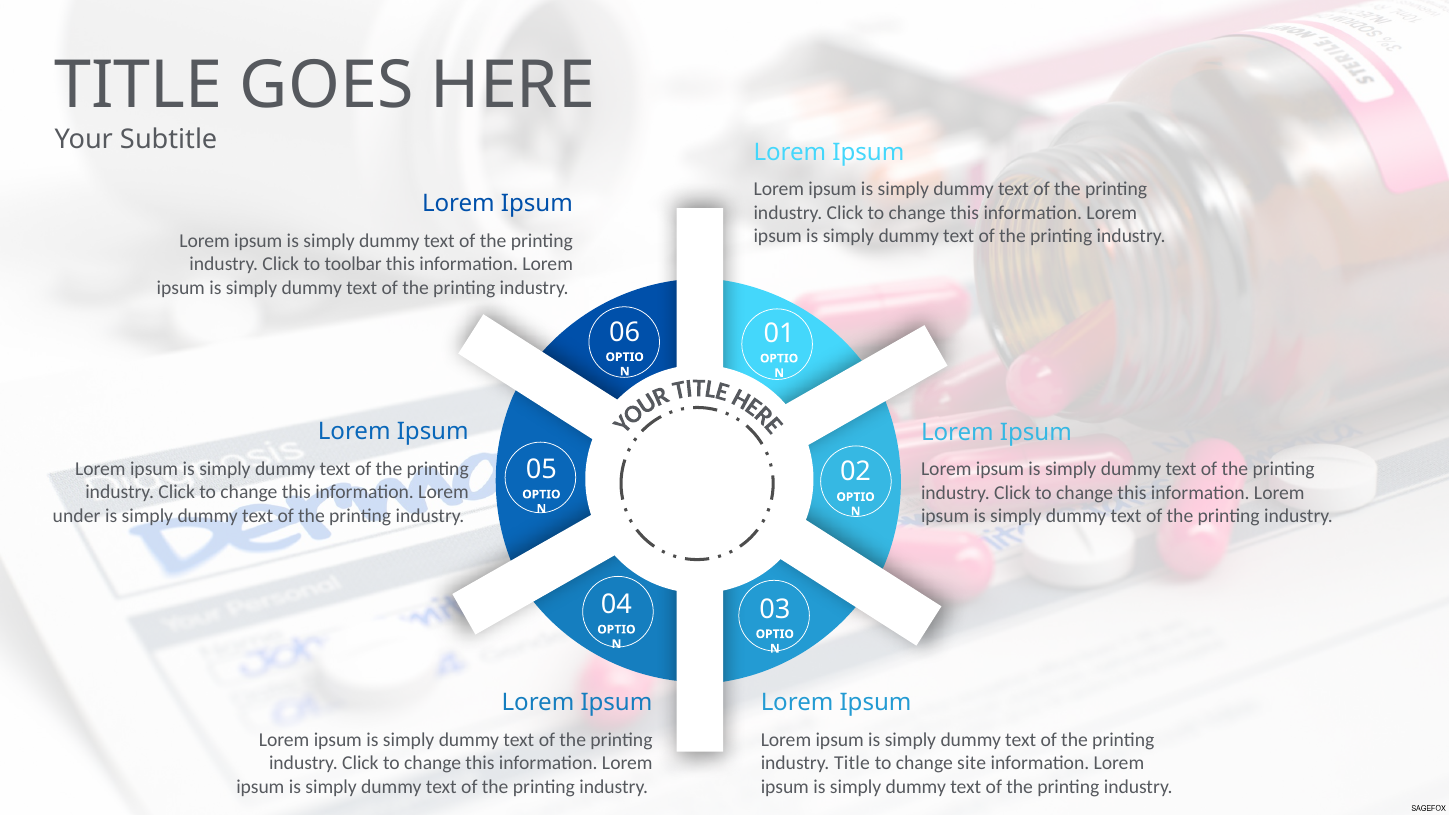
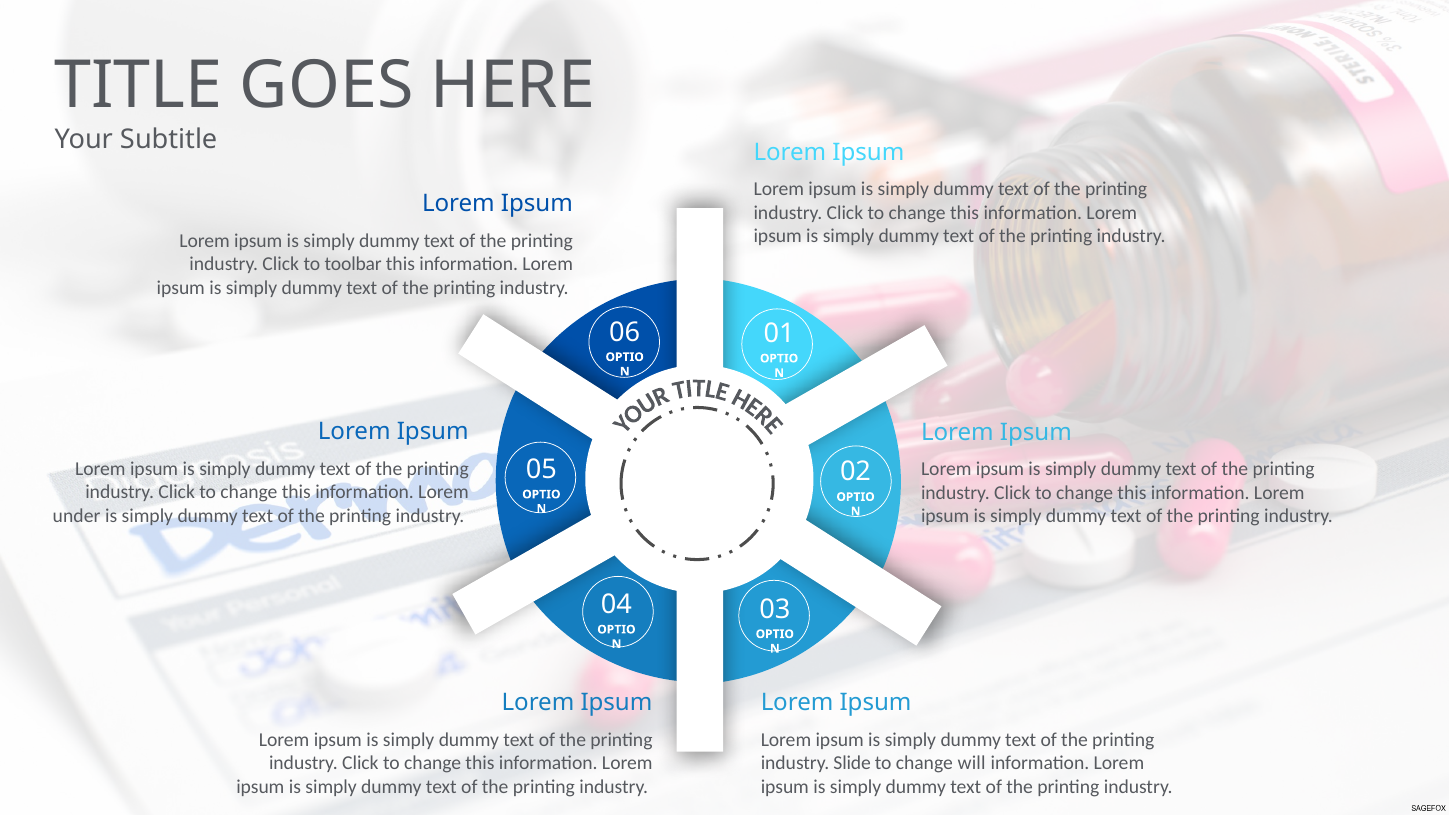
industry Title: Title -> Slide
site: site -> will
